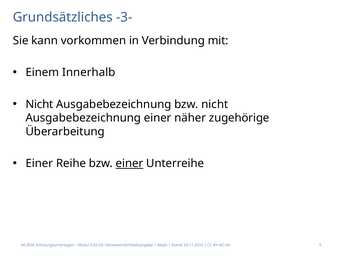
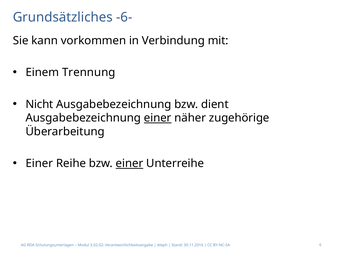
-3-: -3- -> -6-
Innerhalb: Innerhalb -> Trennung
bzw nicht: nicht -> dient
einer at (158, 118) underline: none -> present
